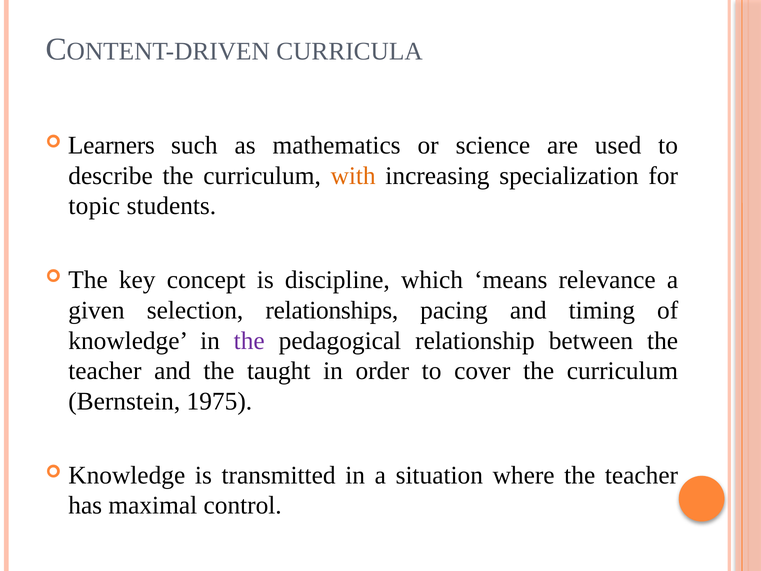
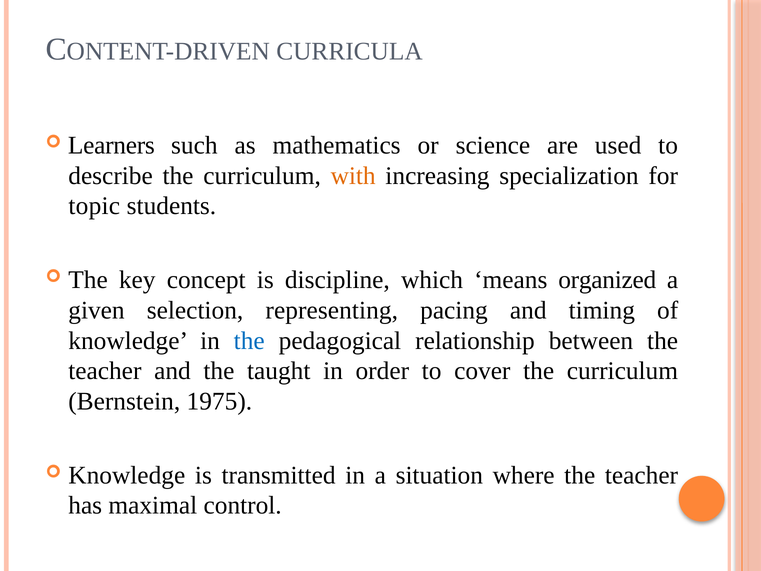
relevance: relevance -> organized
relationships: relationships -> representing
the at (249, 340) colour: purple -> blue
